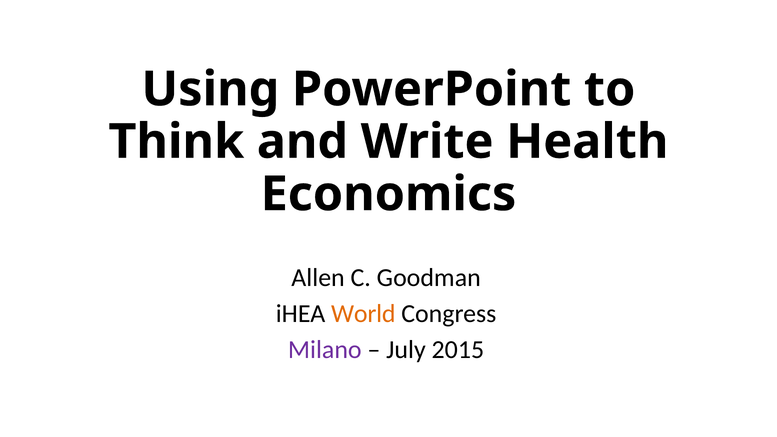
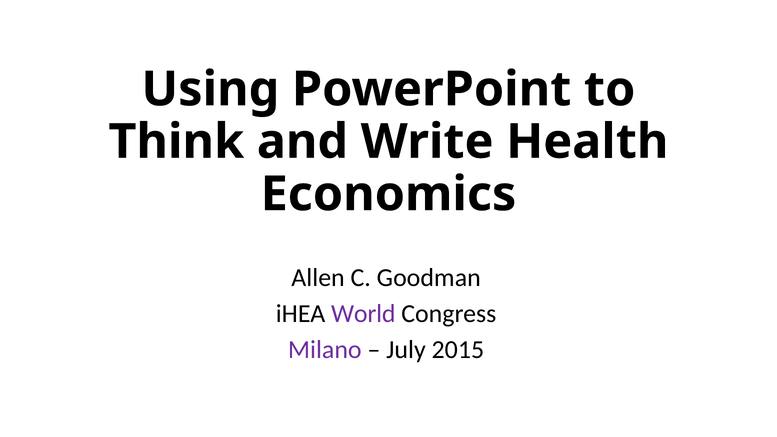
World colour: orange -> purple
